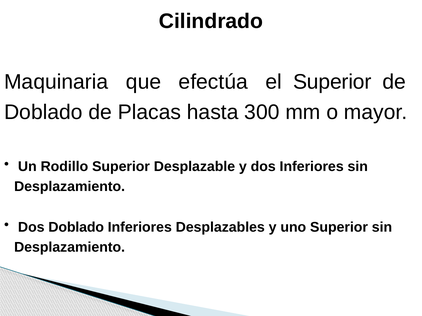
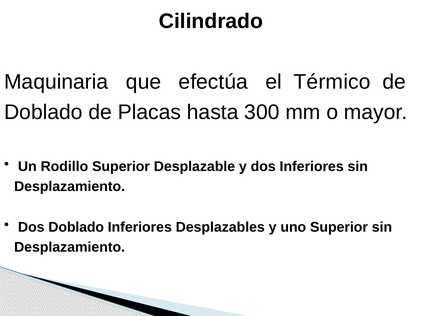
el Superior: Superior -> Térmico
